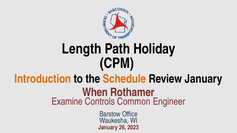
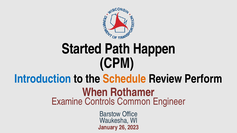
Length: Length -> Started
Holiday: Holiday -> Happen
Introduction colour: orange -> blue
Review January: January -> Perform
